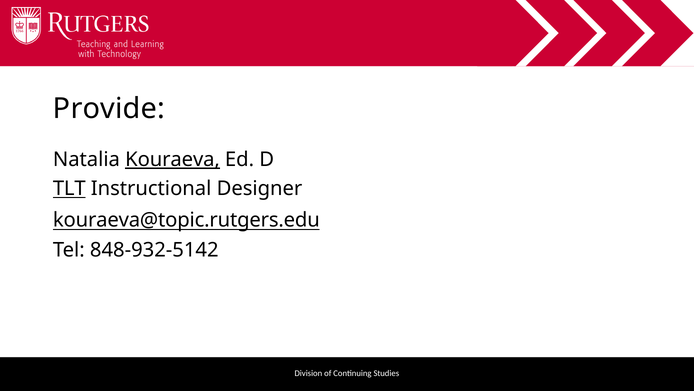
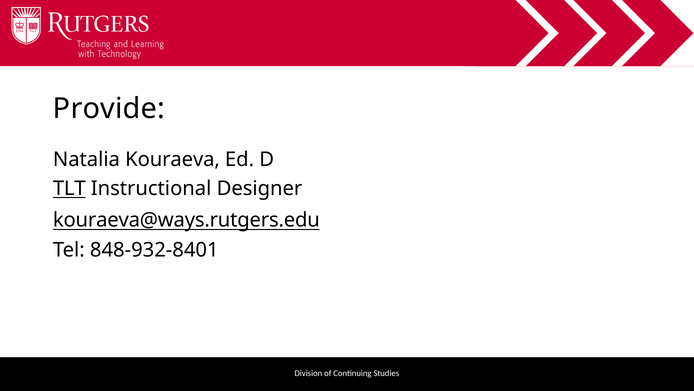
Kouraeva underline: present -> none
kouraeva@topic.rutgers.edu: kouraeva@topic.rutgers.edu -> kouraeva@ways.rutgers.edu
848-932-5142: 848-932-5142 -> 848-932-8401
